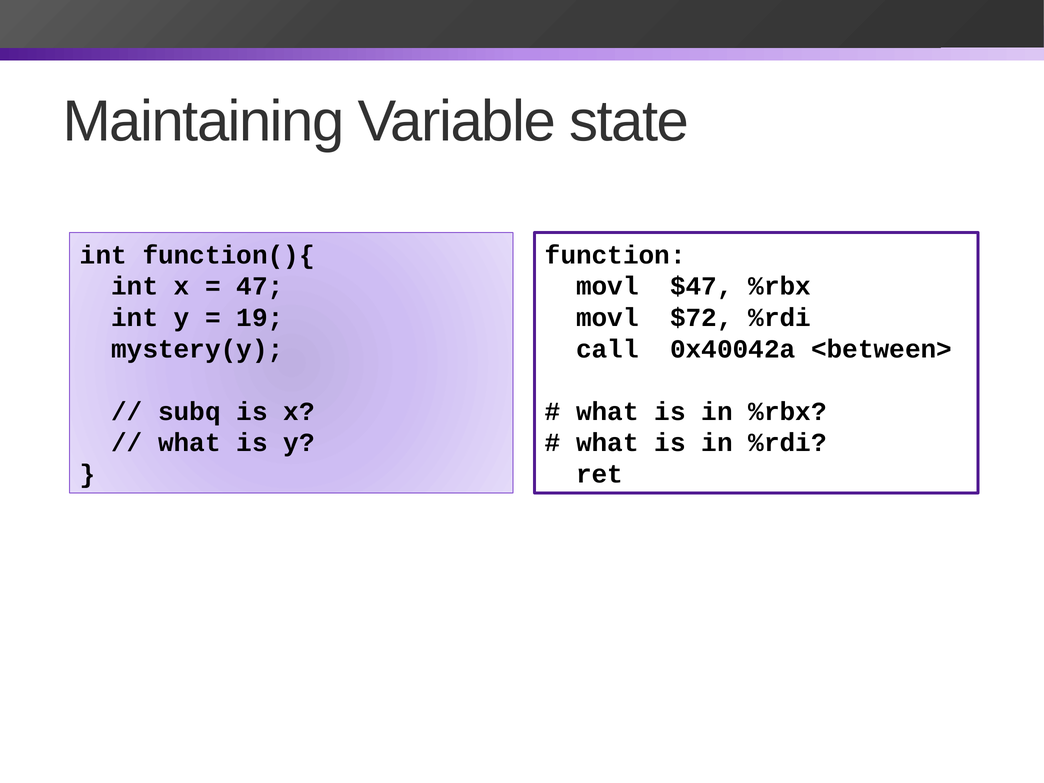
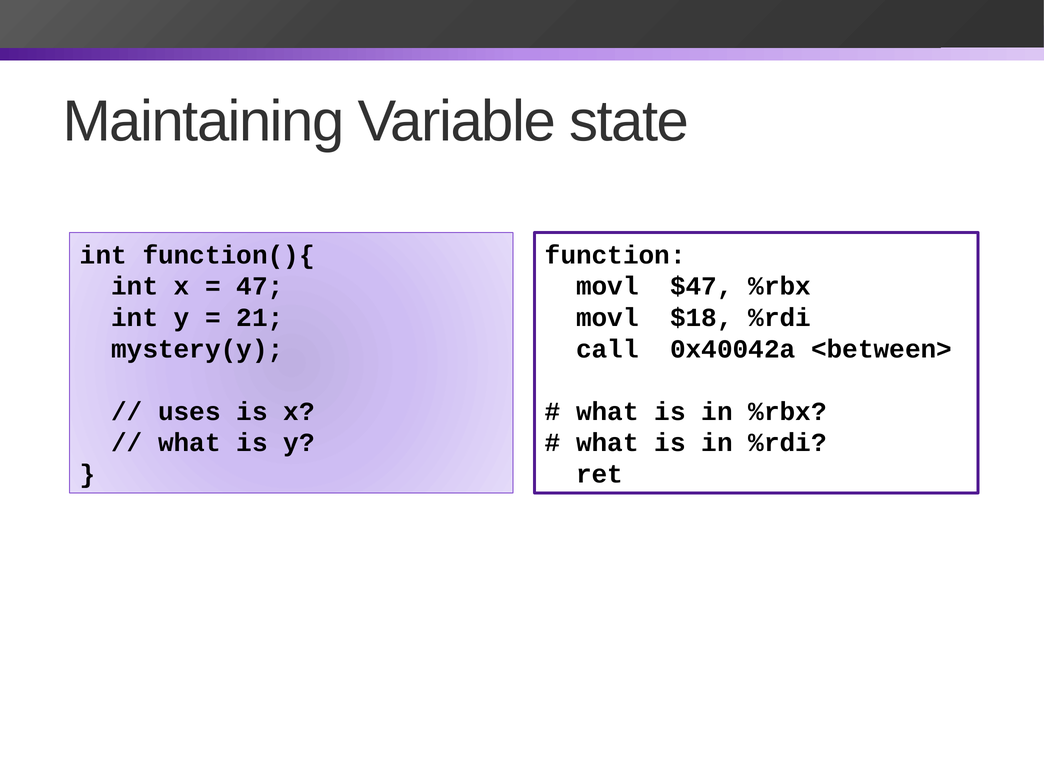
19: 19 -> 21
$72: $72 -> $18
subq: subq -> uses
